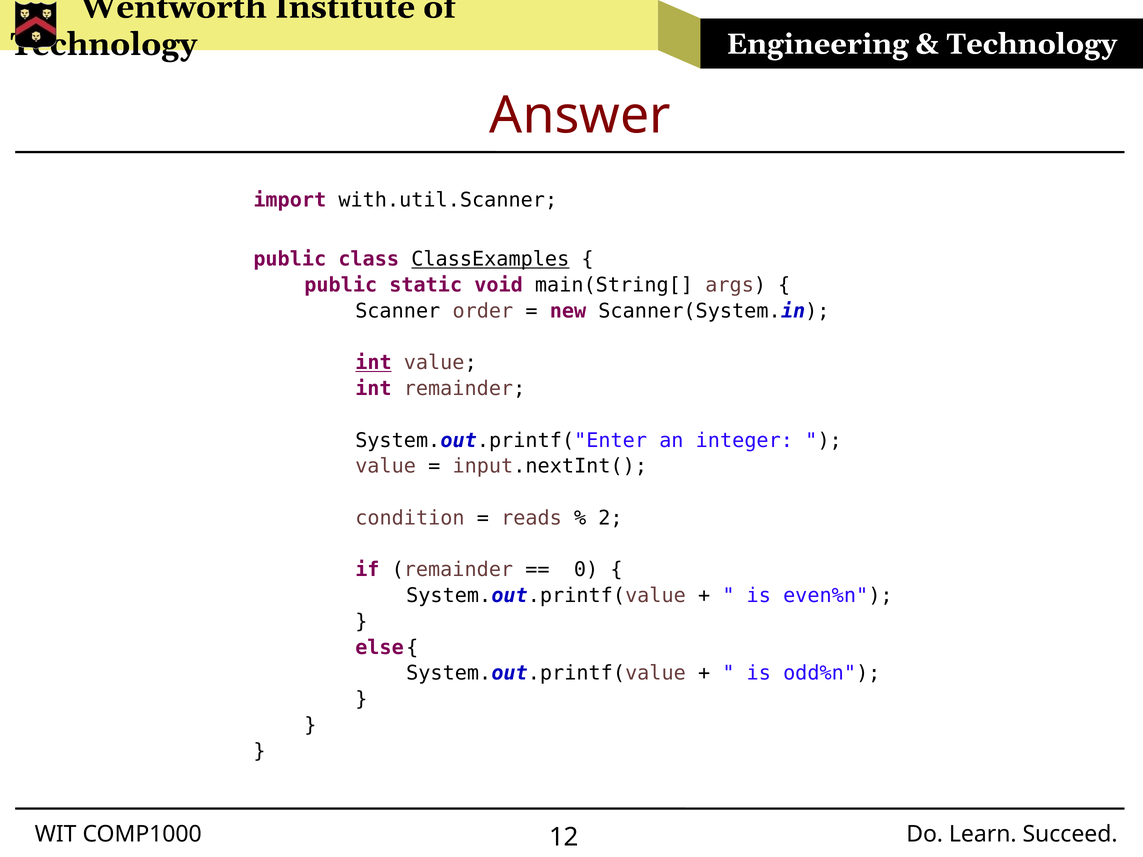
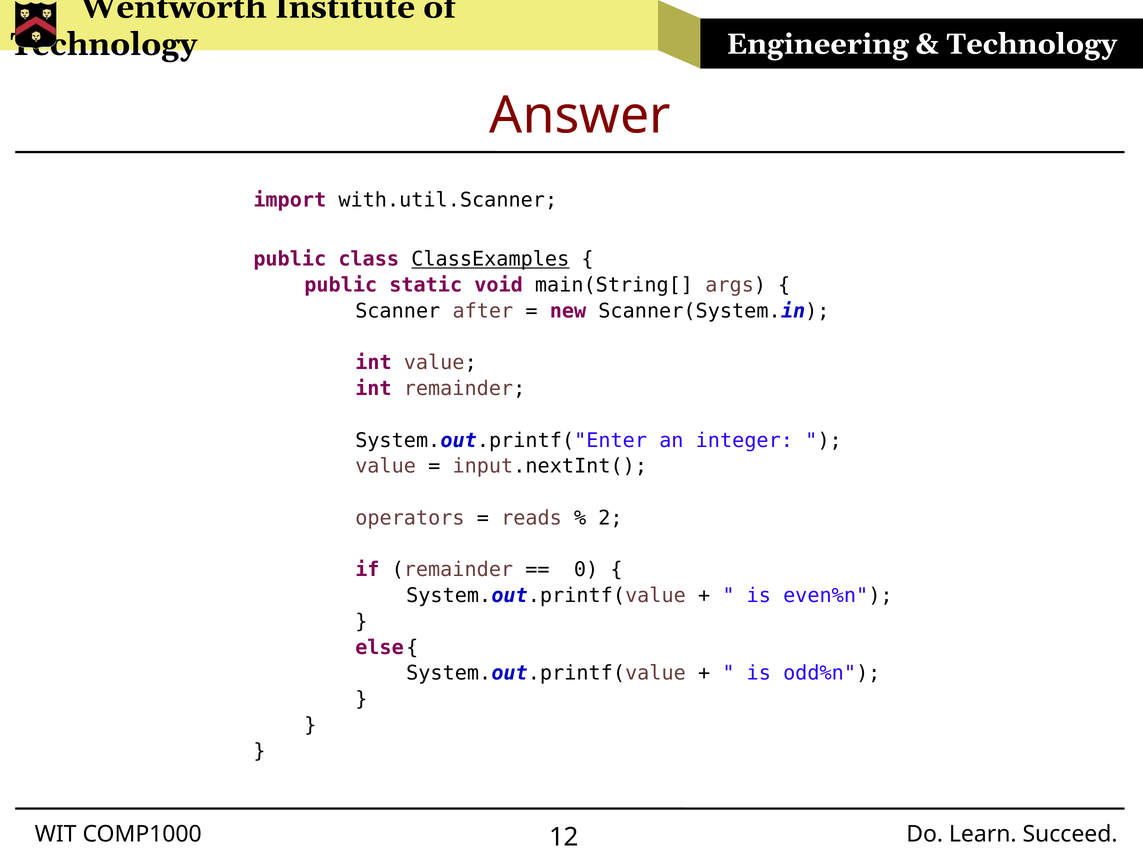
order: order -> after
int at (373, 363) underline: present -> none
condition: condition -> operators
